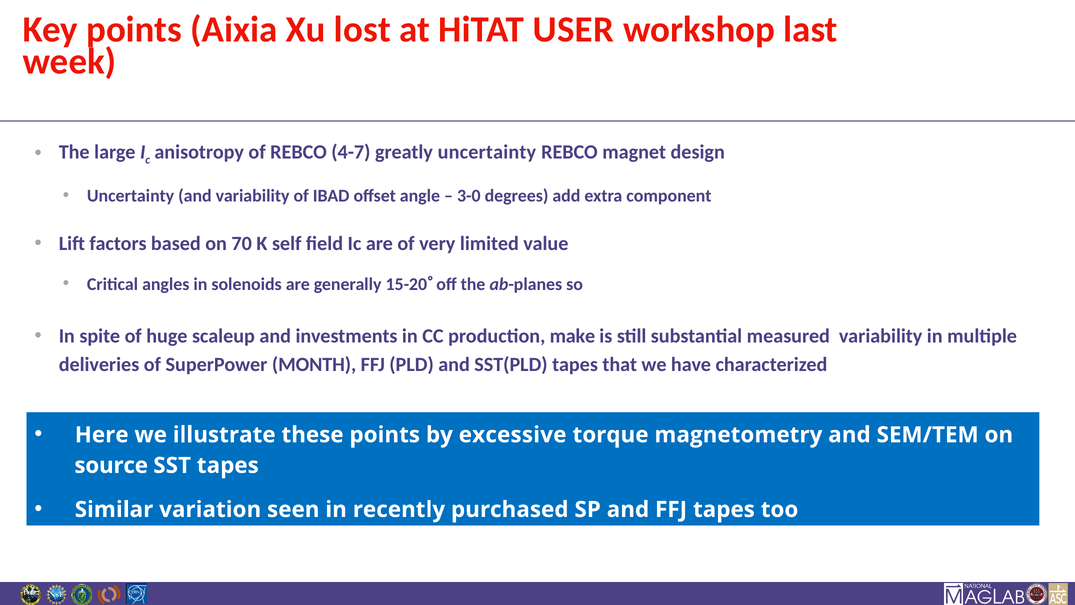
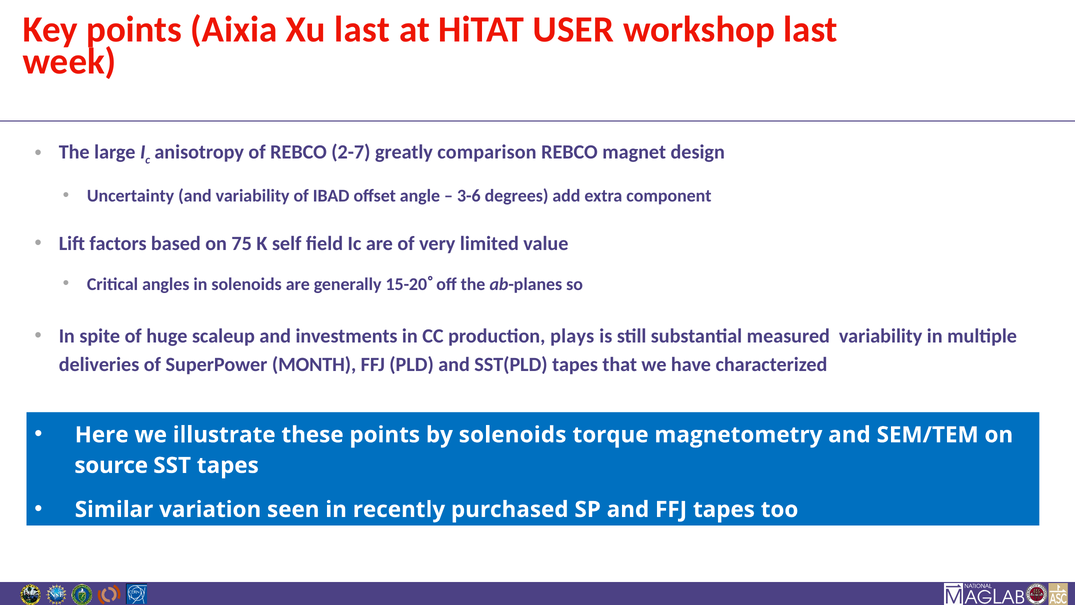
Xu lost: lost -> last
4-7: 4-7 -> 2-7
greatly uncertainty: uncertainty -> comparison
3-0: 3-0 -> 3-6
70: 70 -> 75
make: make -> plays
by excessive: excessive -> solenoids
